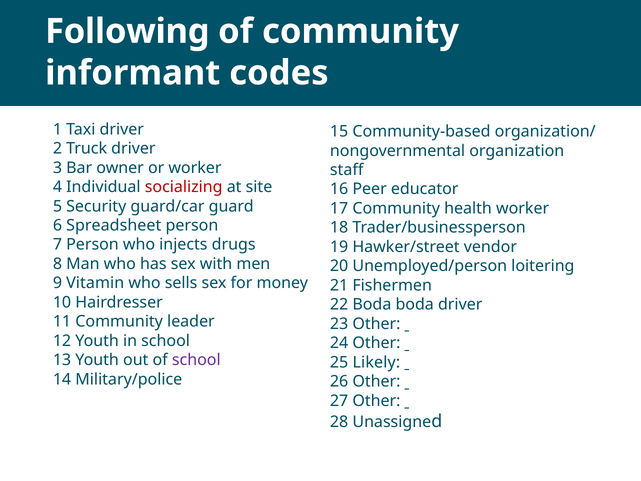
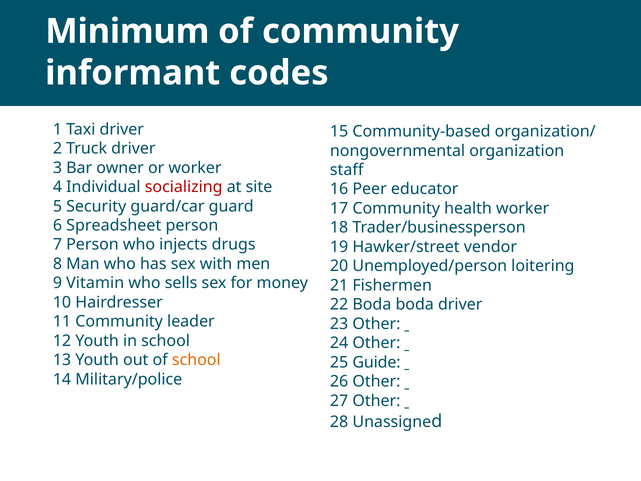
Following: Following -> Minimum
school at (196, 360) colour: purple -> orange
Likely: Likely -> Guide
